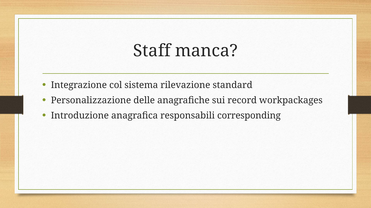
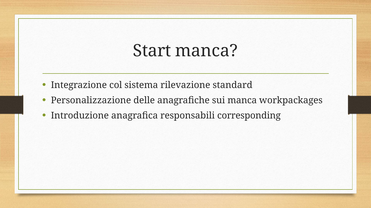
Staff: Staff -> Start
sui record: record -> manca
